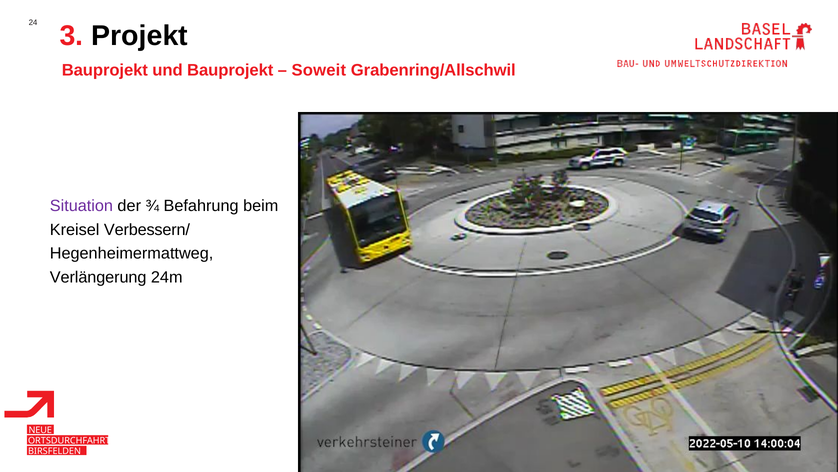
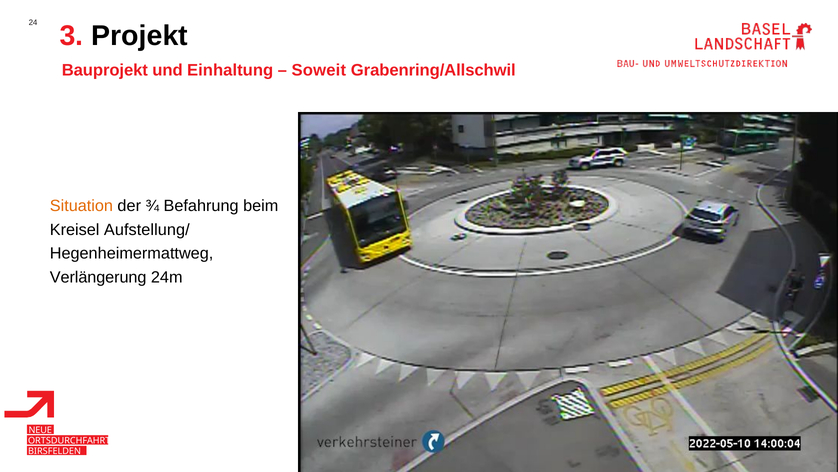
und Bauprojekt: Bauprojekt -> Einhaltung
Situation colour: purple -> orange
Verbessern/: Verbessern/ -> Aufstellung/
